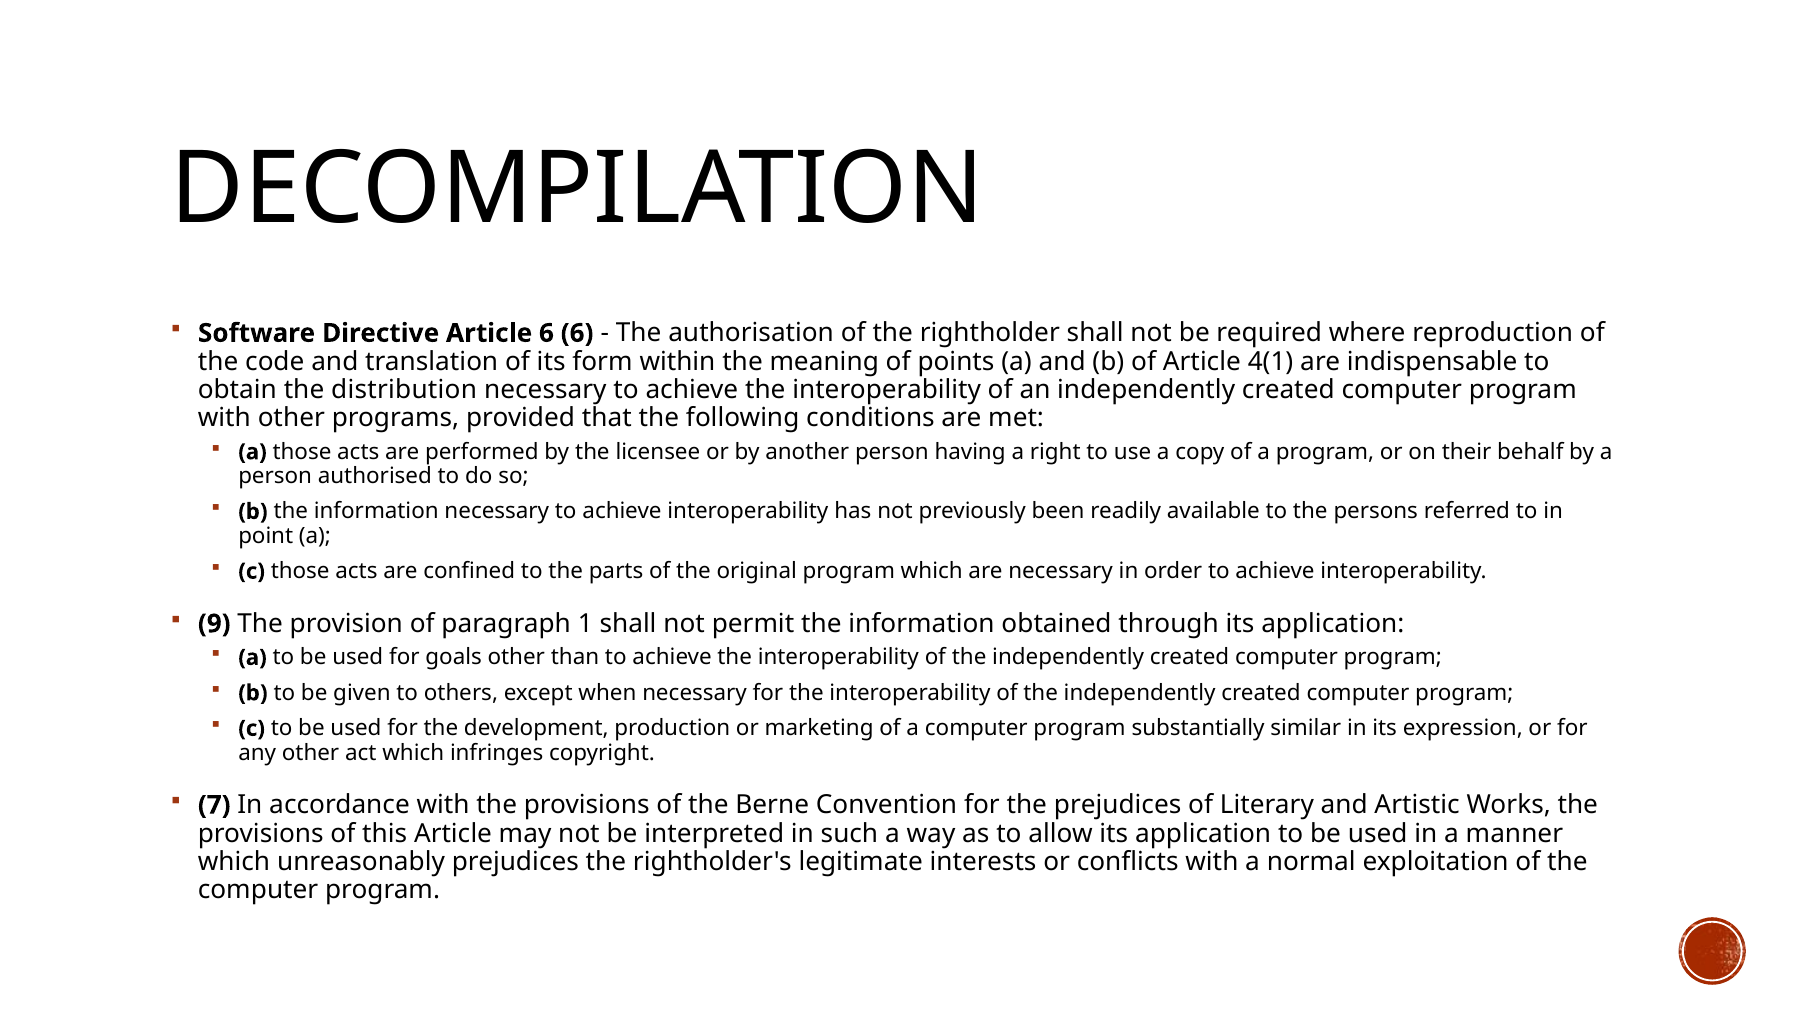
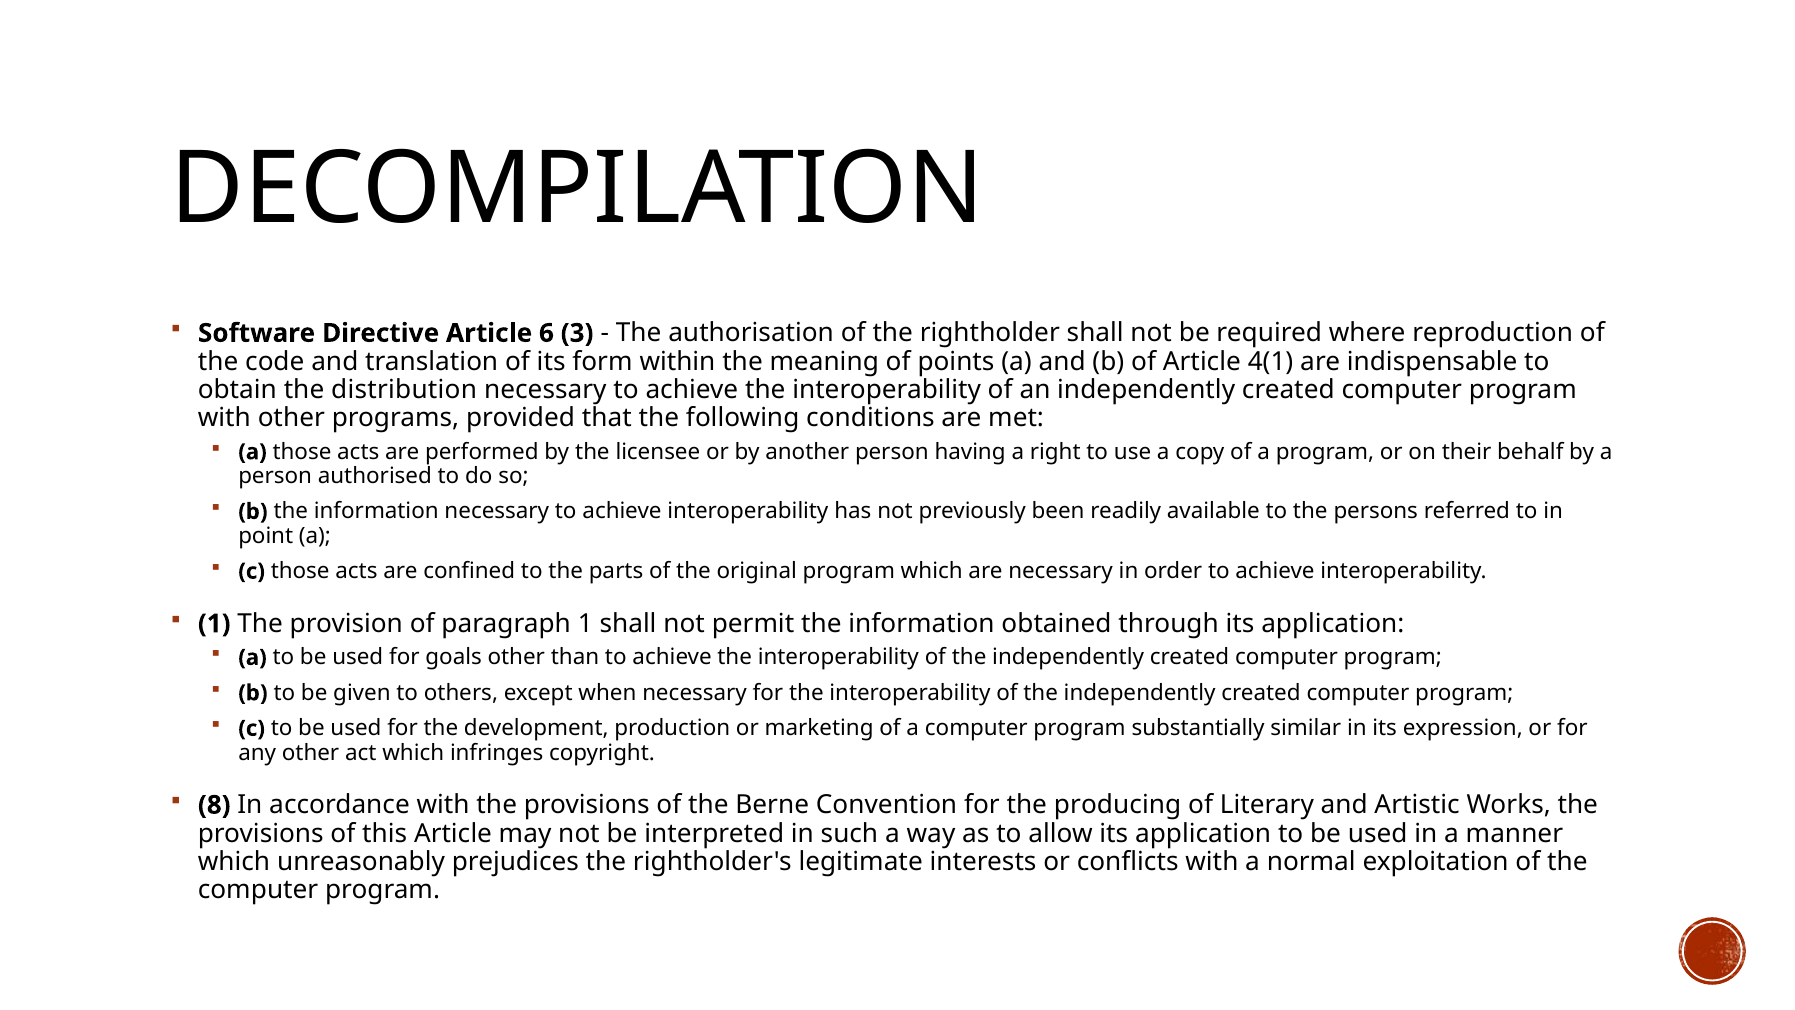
6 6: 6 -> 3
9 at (214, 624): 9 -> 1
7: 7 -> 8
the prejudices: prejudices -> producing
